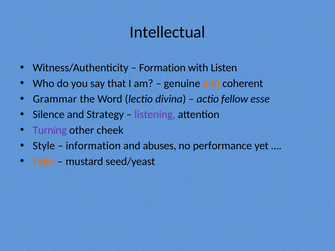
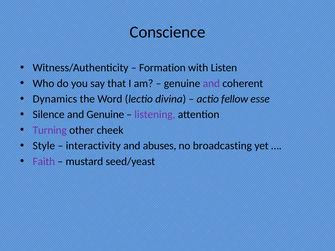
Intellectual: Intellectual -> Conscience
and at (211, 83) colour: orange -> purple
Grammar: Grammar -> Dynamics
and Strategy: Strategy -> Genuine
information: information -> interactivity
performance: performance -> broadcasting
Faith colour: orange -> purple
